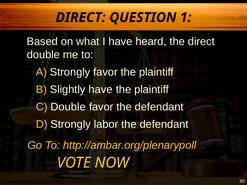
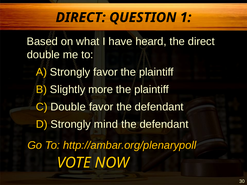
Slightly have: have -> more
labor: labor -> mind
